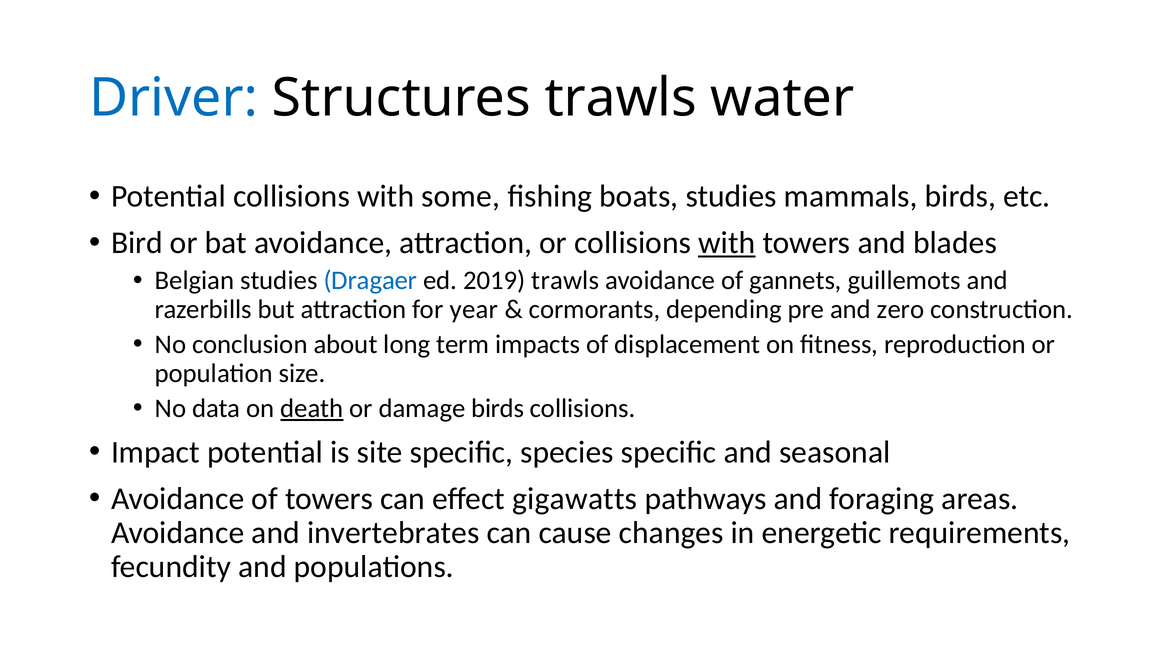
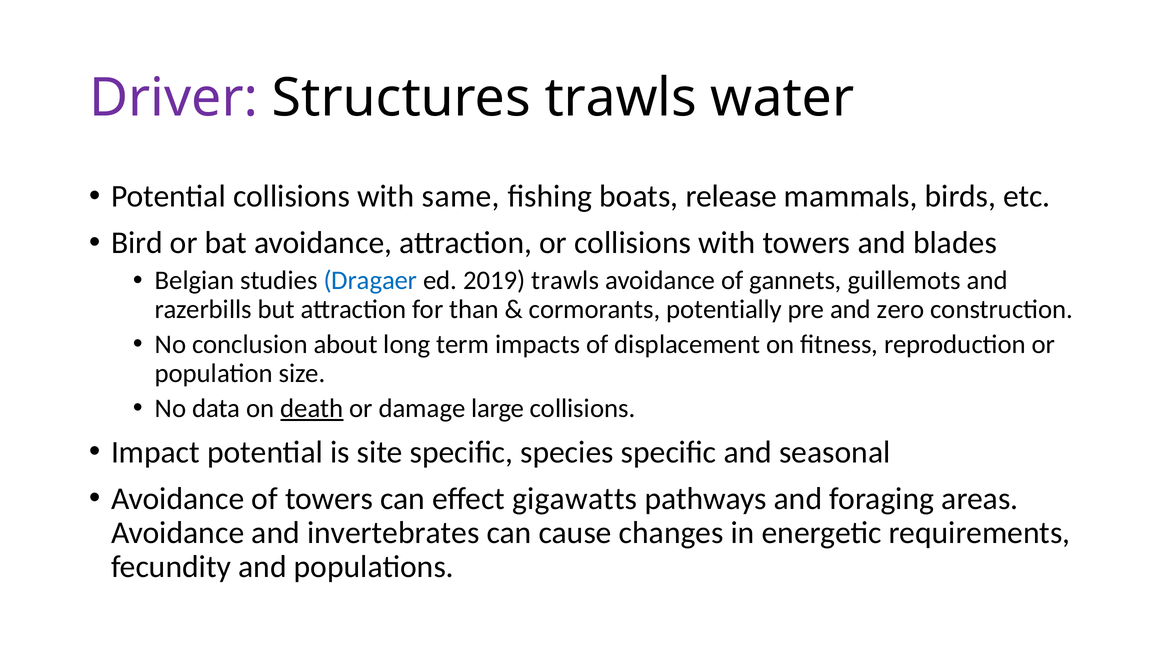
Driver colour: blue -> purple
some: some -> same
boats studies: studies -> release
with at (727, 243) underline: present -> none
year: year -> than
depending: depending -> potentially
damage birds: birds -> large
